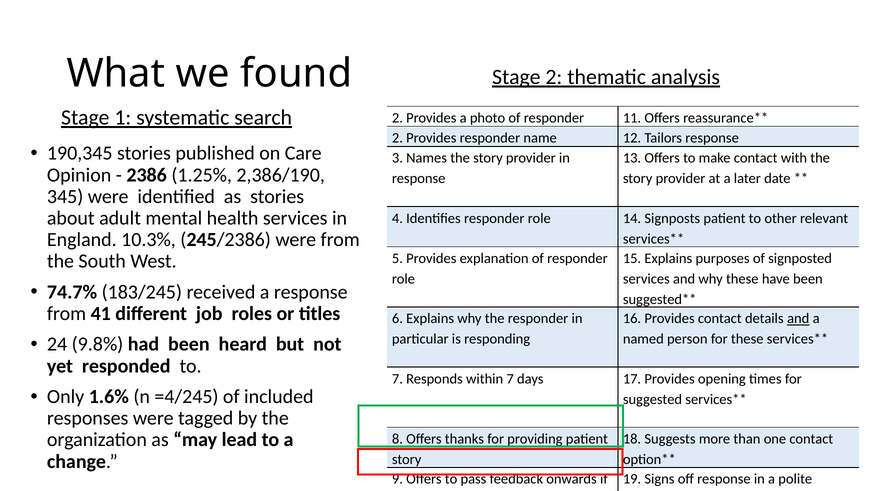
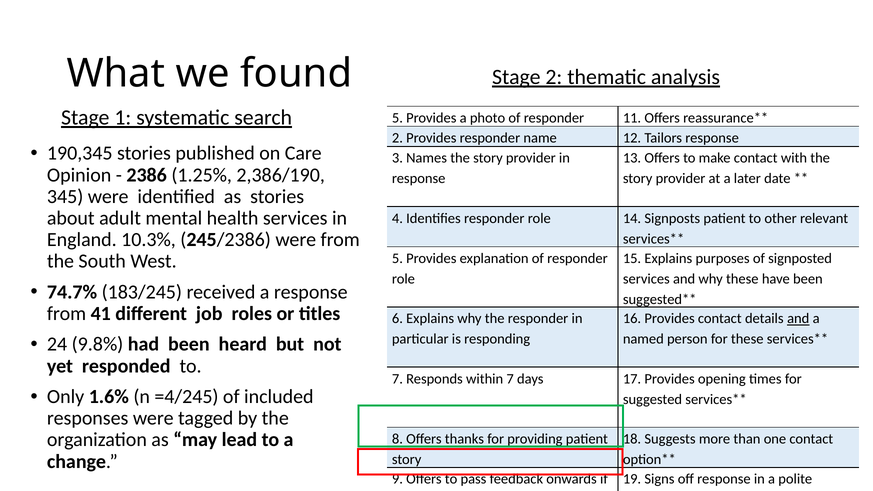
search 2: 2 -> 5
